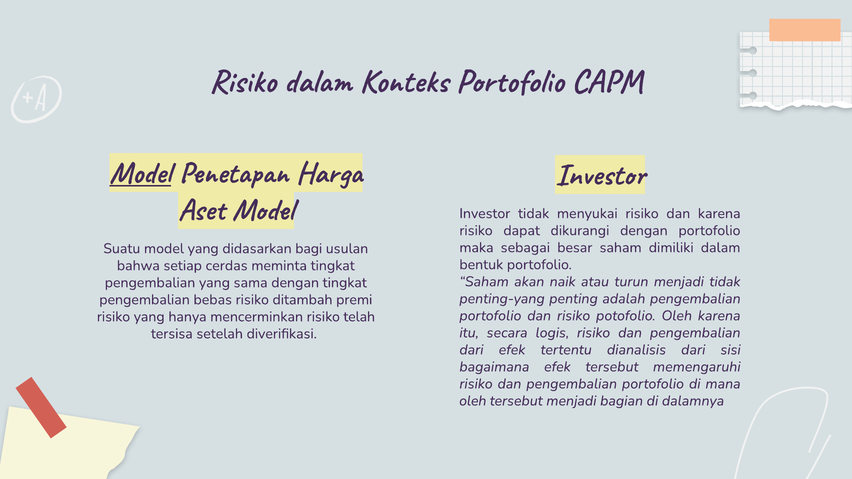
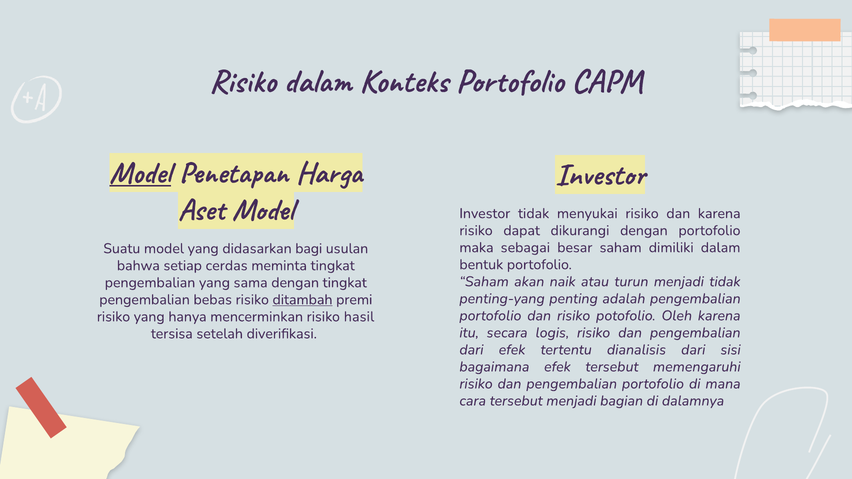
ditambah underline: none -> present
telah: telah -> hasil
oleh at (473, 401): oleh -> cara
